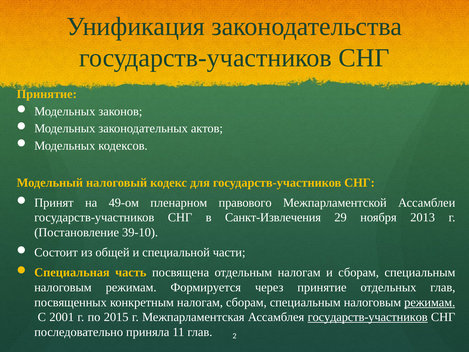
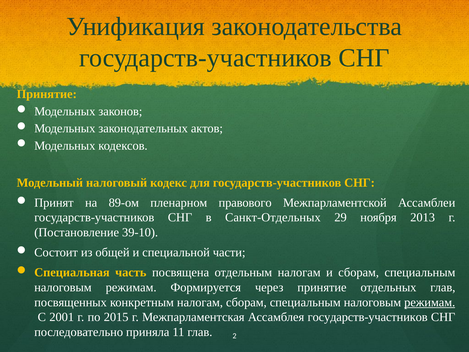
49-ом: 49-ом -> 89-ом
Санкт-Извлечения: Санкт-Извлечения -> Санкт-Отдельных
государств-участников at (368, 317) underline: present -> none
